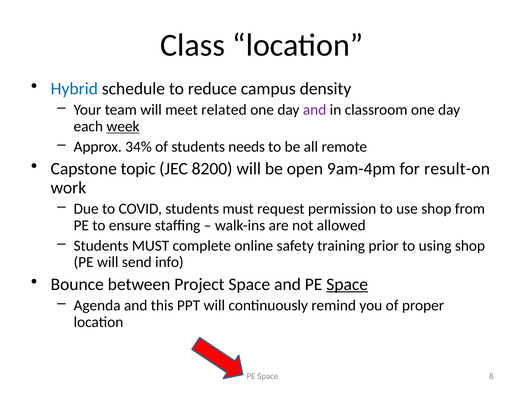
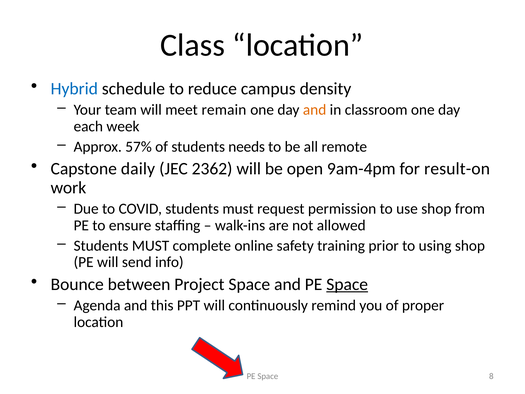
related: related -> remain
and at (315, 110) colour: purple -> orange
week underline: present -> none
34%: 34% -> 57%
topic: topic -> daily
8200: 8200 -> 2362
